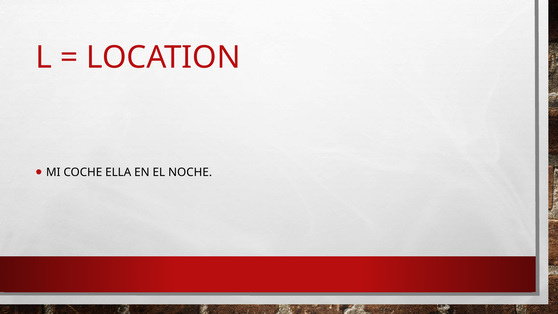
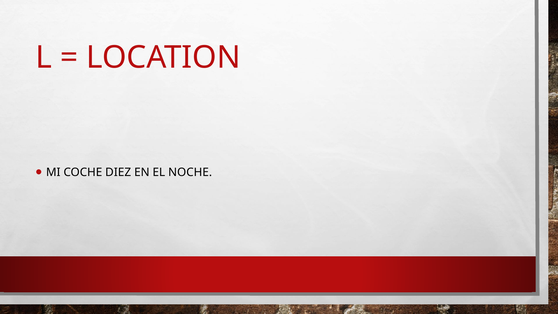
ELLA: ELLA -> DIEZ
